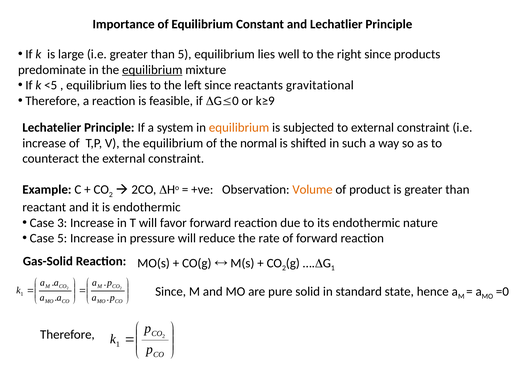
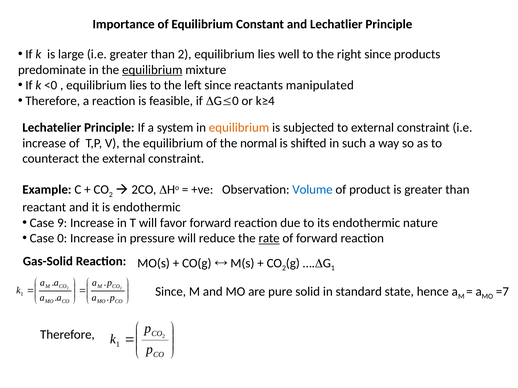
than 5: 5 -> 2
<5: <5 -> <0
gravitational: gravitational -> manipulated
k≥9: k≥9 -> k≥4
Volume colour: orange -> blue
3: 3 -> 9
Case 5: 5 -> 0
rate underline: none -> present
=0: =0 -> =7
